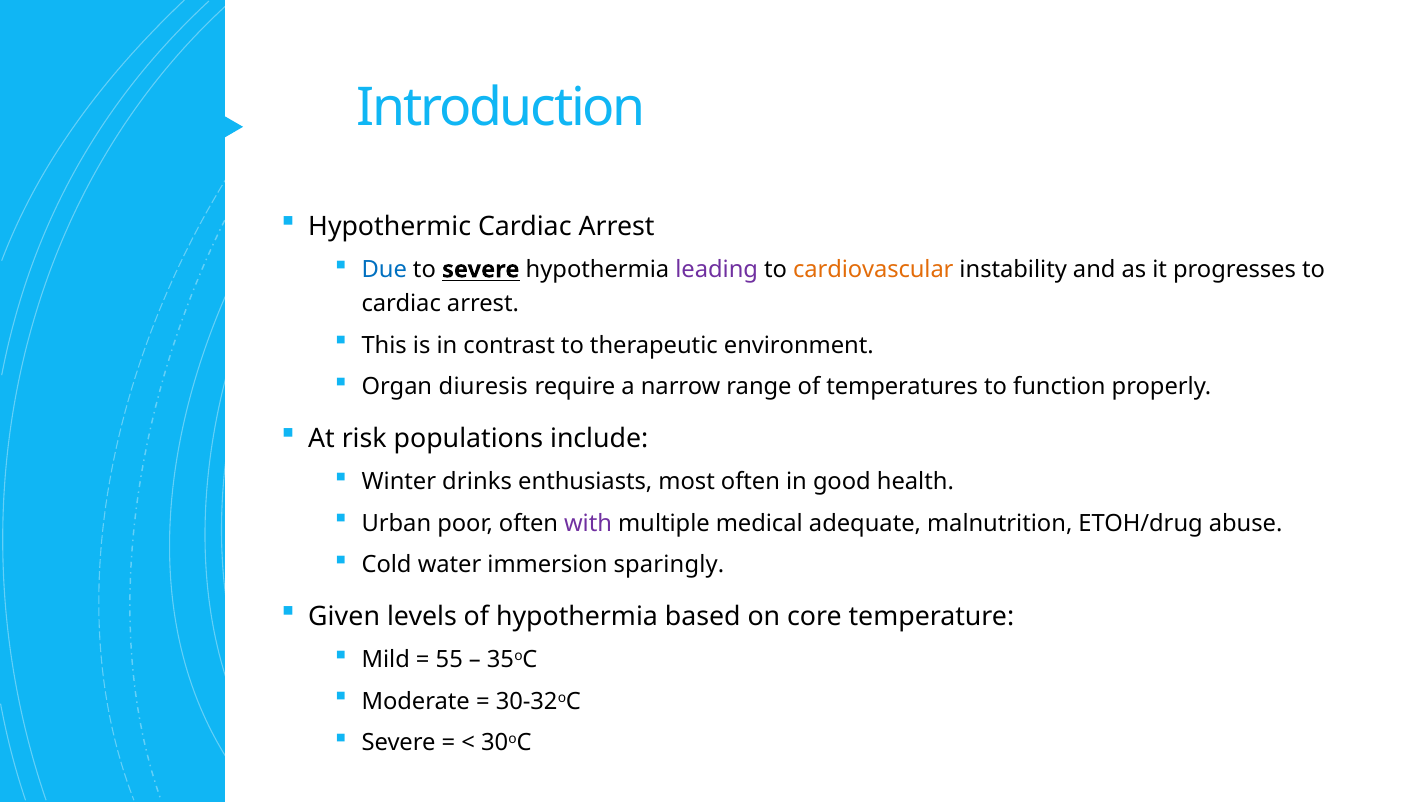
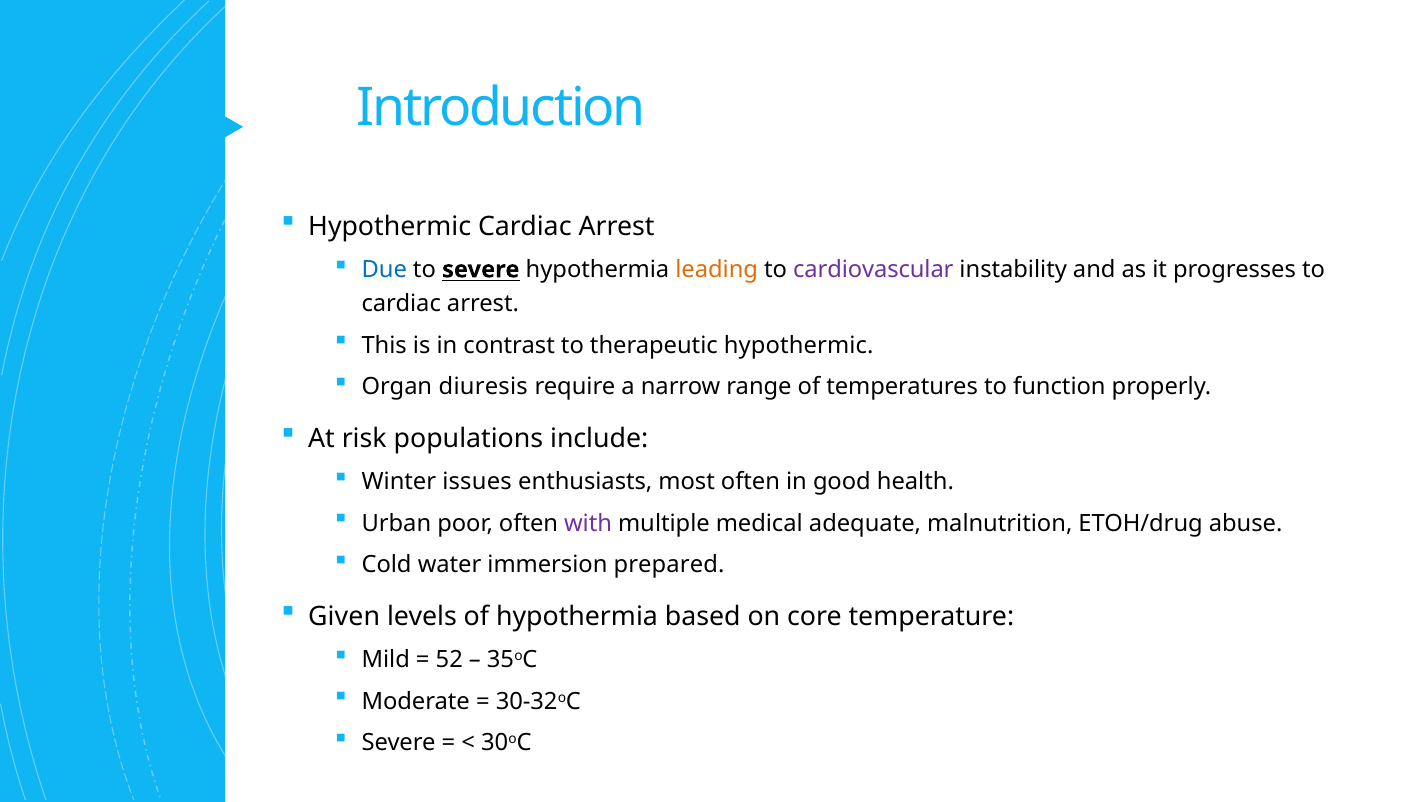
leading colour: purple -> orange
cardiovascular colour: orange -> purple
therapeutic environment: environment -> hypothermic
drinks: drinks -> issues
sparingly: sparingly -> prepared
55: 55 -> 52
